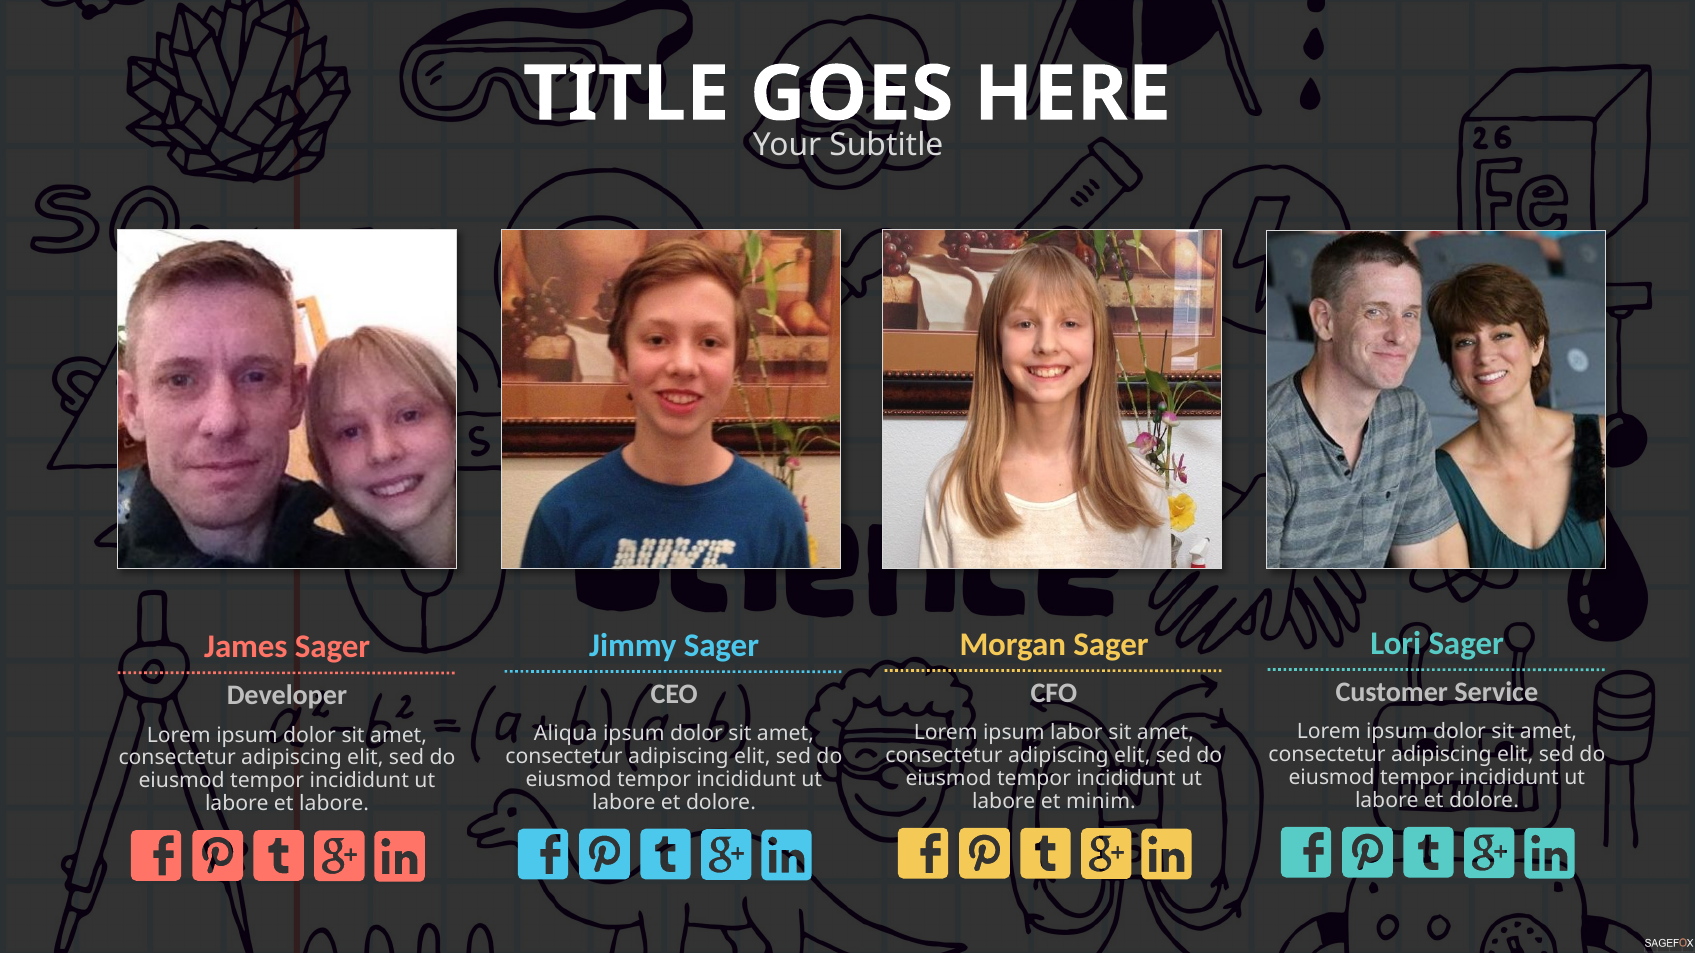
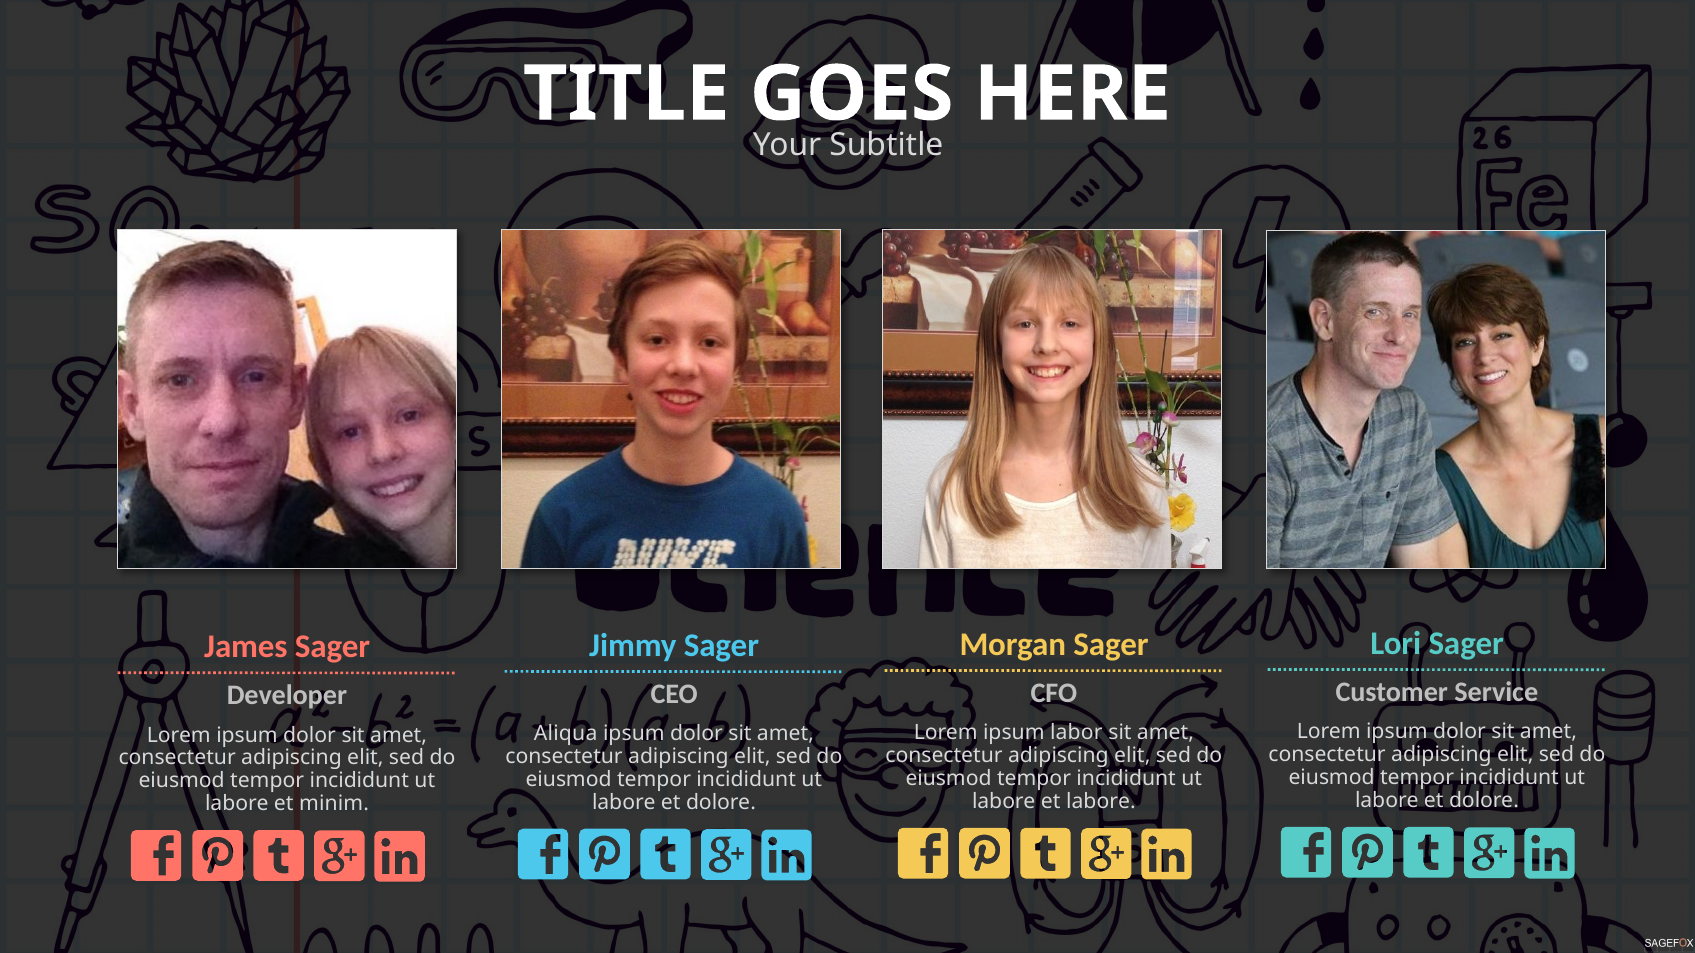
et minim: minim -> labore
et labore: labore -> minim
